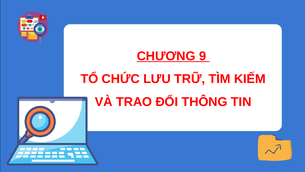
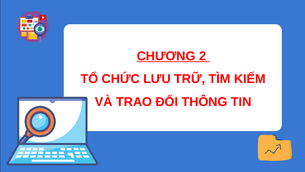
9: 9 -> 2
